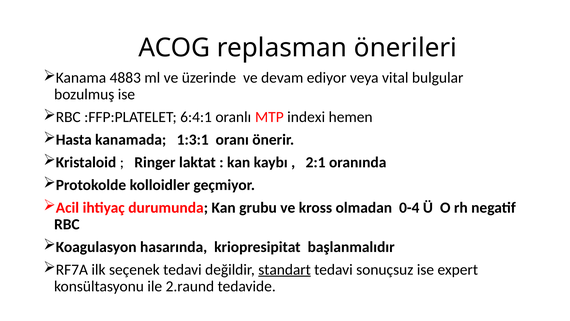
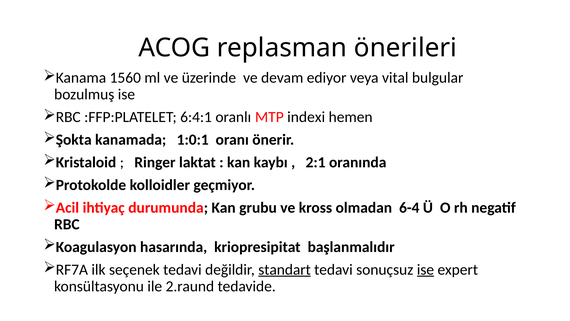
4883: 4883 -> 1560
Hasta: Hasta -> Şokta
1:3:1: 1:3:1 -> 1:0:1
0-4: 0-4 -> 6-4
ise at (425, 269) underline: none -> present
